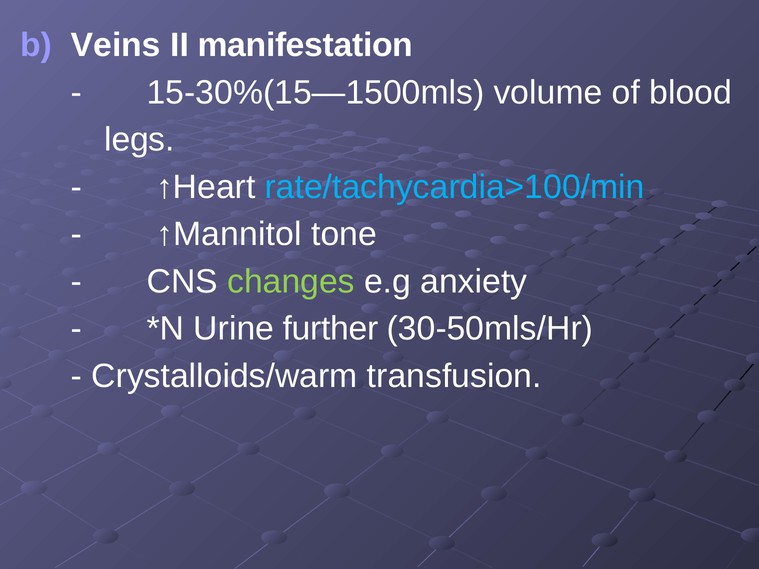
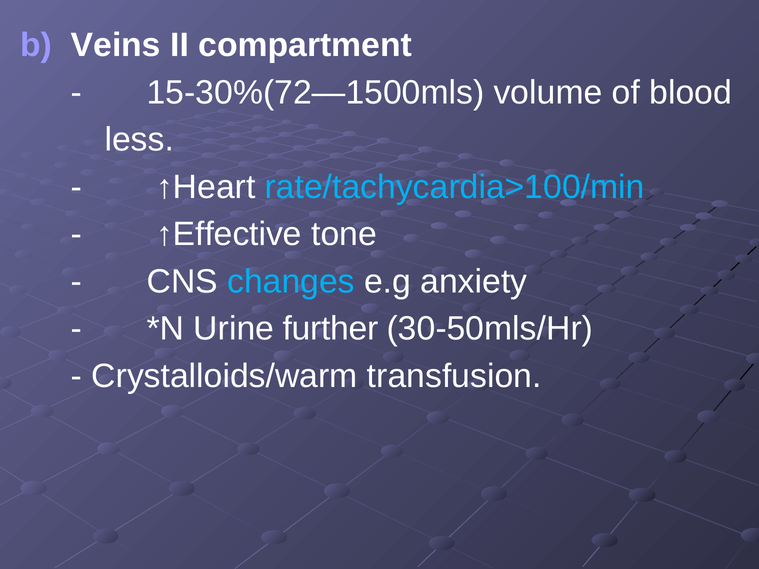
manifestation: manifestation -> compartment
15-30%(15—1500mls: 15-30%(15—1500mls -> 15-30%(72—1500mls
legs: legs -> less
↑Mannitol: ↑Mannitol -> ↑Effective
changes colour: light green -> light blue
